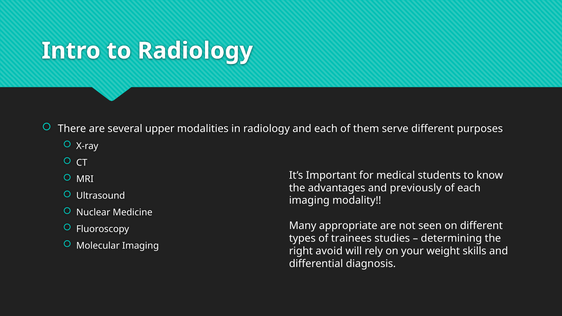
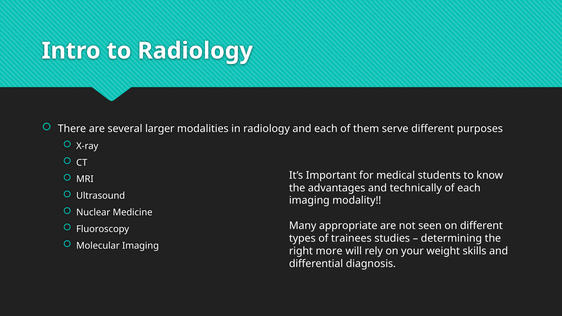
upper: upper -> larger
previously: previously -> technically
avoid: avoid -> more
